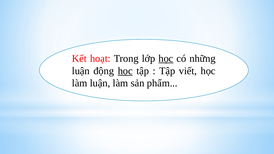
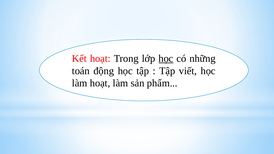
luận at (81, 71): luận -> toán
học at (125, 71) underline: present -> none
làm luận: luận -> hoạt
